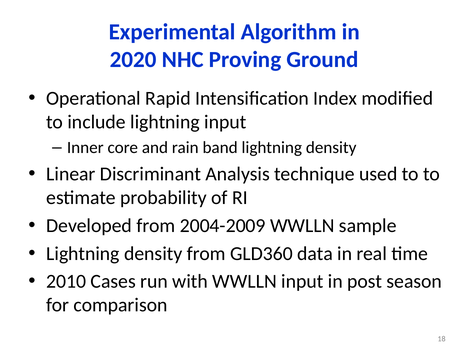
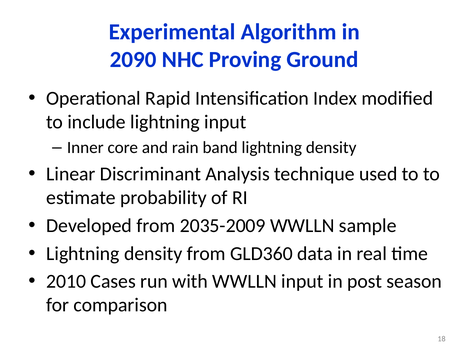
2020: 2020 -> 2090
2004-2009: 2004-2009 -> 2035-2009
